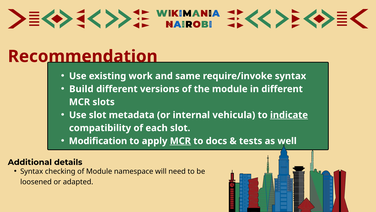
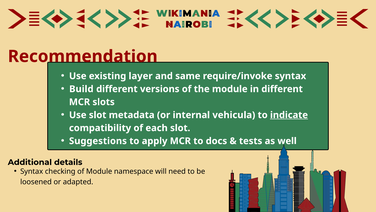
work: work -> layer
Modification: Modification -> Suggestions
MCR at (180, 141) underline: present -> none
